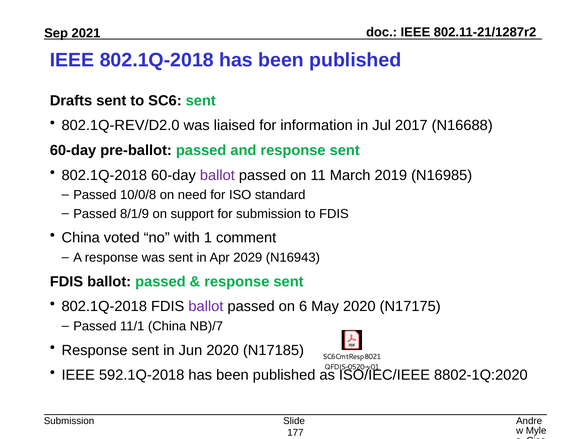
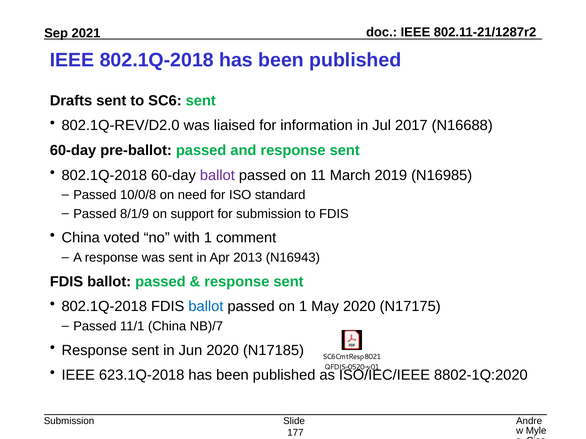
2029: 2029 -> 2013
ballot at (206, 307) colour: purple -> blue
on 6: 6 -> 1
592.1Q-2018: 592.1Q-2018 -> 623.1Q-2018
